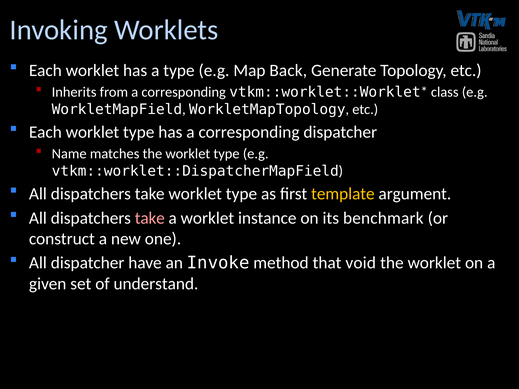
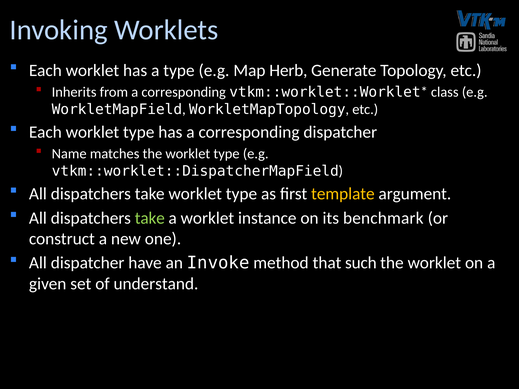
Back: Back -> Herb
take at (150, 218) colour: pink -> light green
void: void -> such
